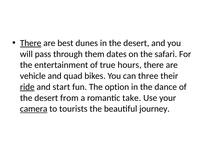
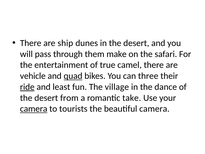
There at (31, 43) underline: present -> none
best: best -> ship
dates: dates -> make
hours: hours -> camel
quad underline: none -> present
start: start -> least
option: option -> village
beautiful journey: journey -> camera
